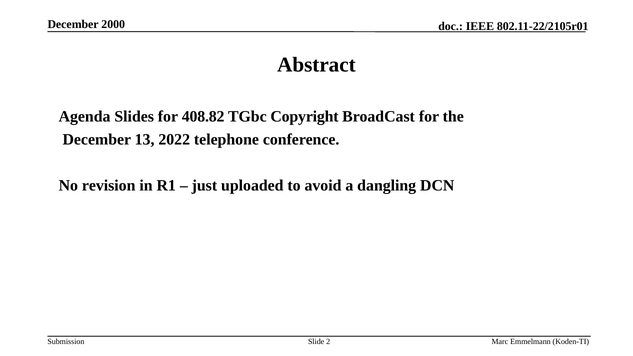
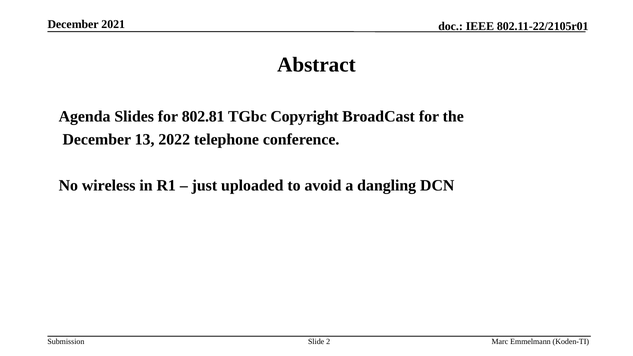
2000: 2000 -> 2021
408.82: 408.82 -> 802.81
revision: revision -> wireless
